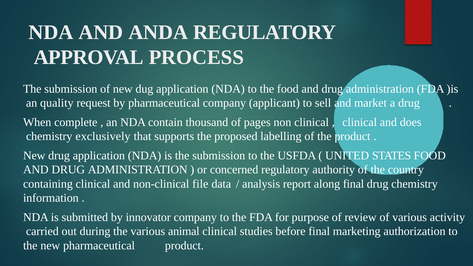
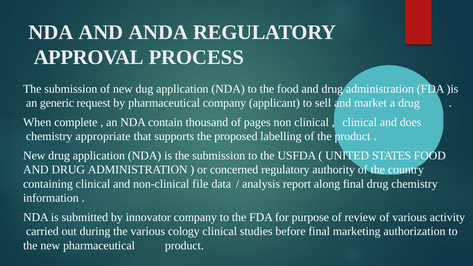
quality: quality -> generic
exclusively: exclusively -> appropriate
animal: animal -> cology
